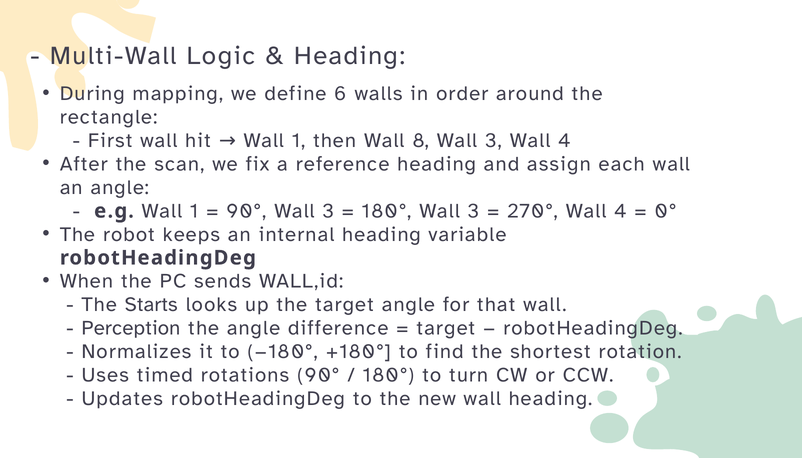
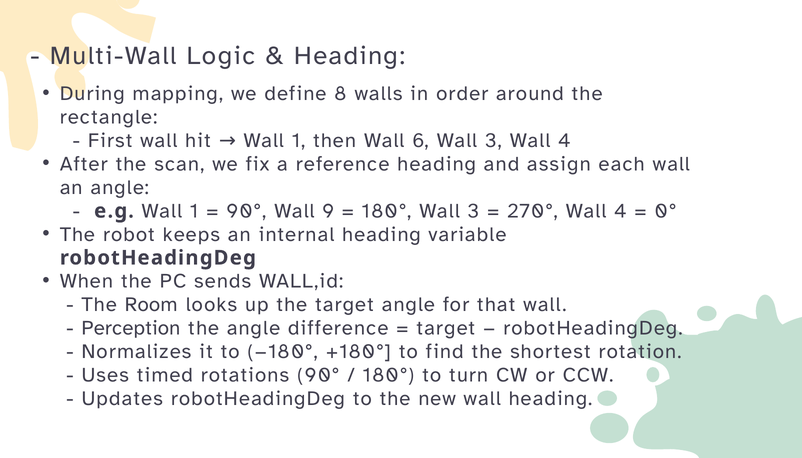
6: 6 -> 8
8: 8 -> 6
90° Wall 3: 3 -> 9
Starts: Starts -> Room
